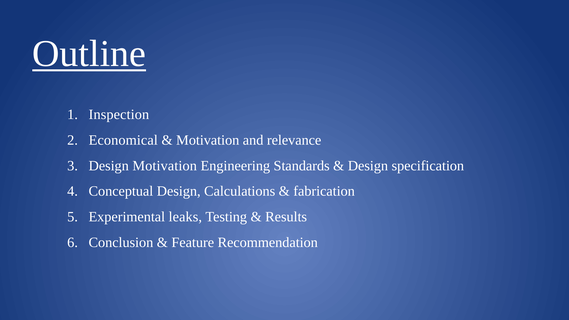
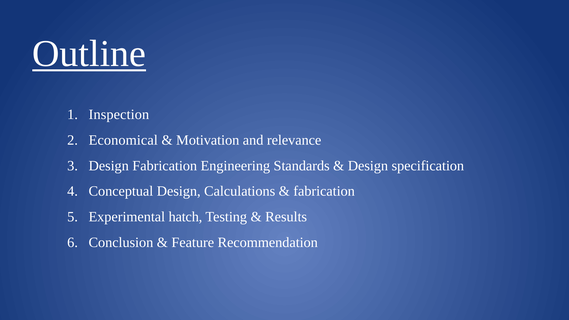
Design Motivation: Motivation -> Fabrication
leaks: leaks -> hatch
